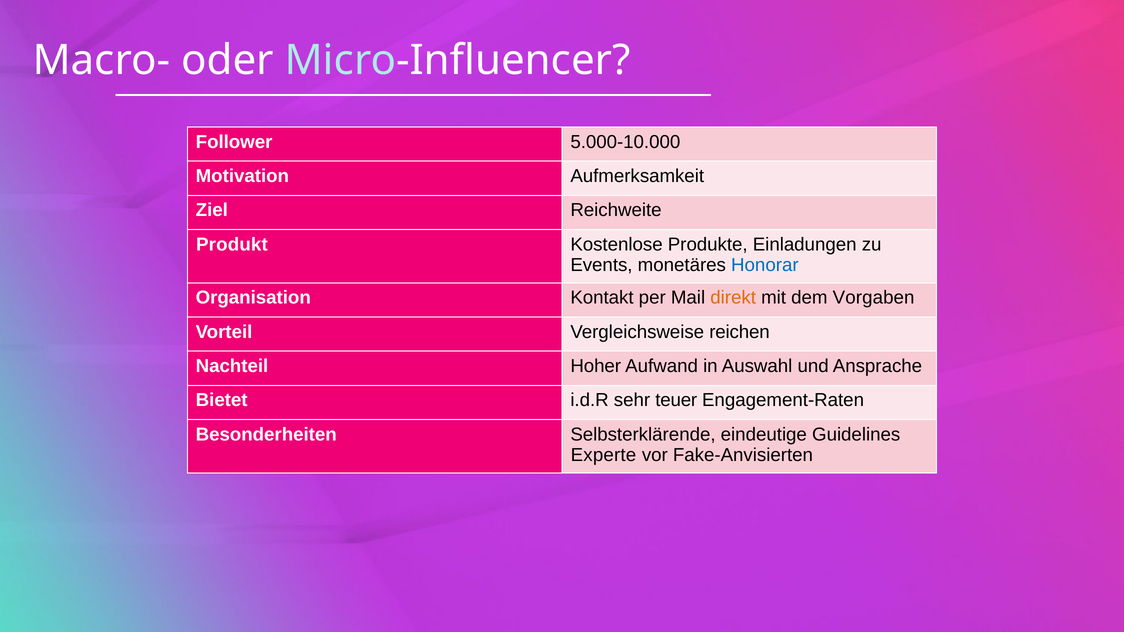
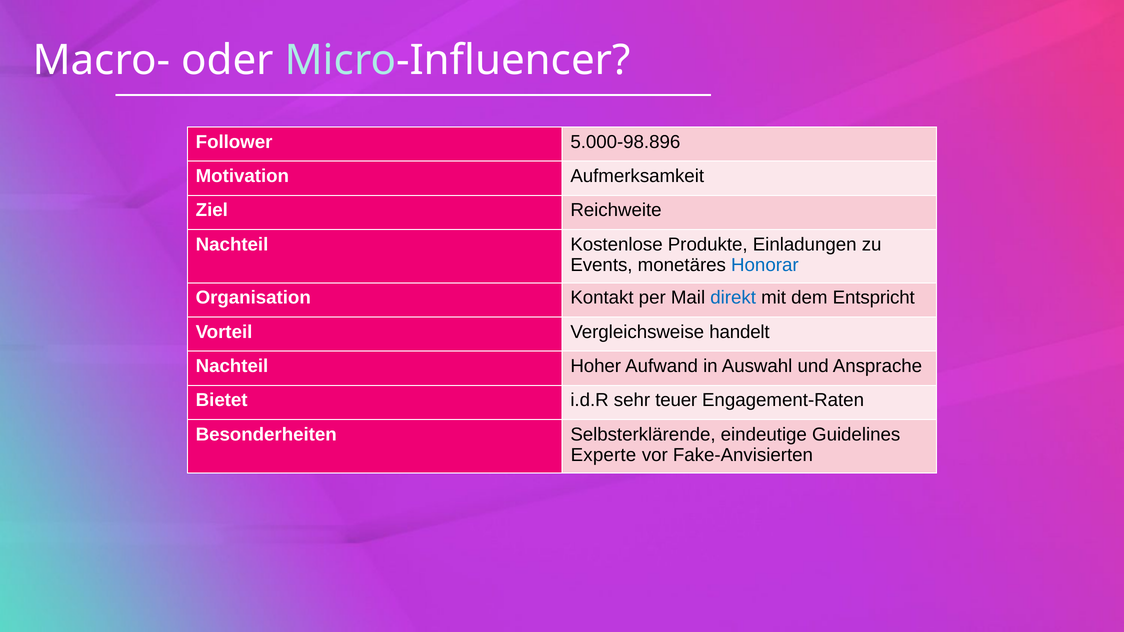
5.000-10.000: 5.000-10.000 -> 5.000-98.896
Produkt at (232, 244): Produkt -> Nachteil
direkt colour: orange -> blue
Vorgaben: Vorgaben -> Entspricht
reichen: reichen -> handelt
